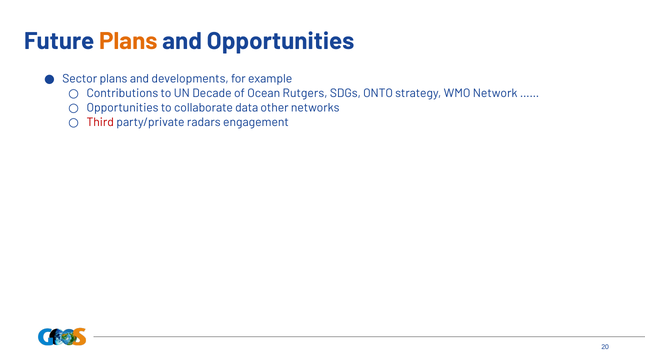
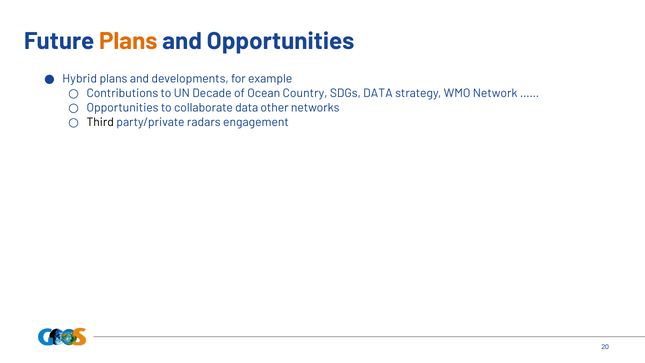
Sector: Sector -> Hybrid
Rutgers: Rutgers -> Country
SDGs ONTO: ONTO -> DATA
Third colour: red -> black
